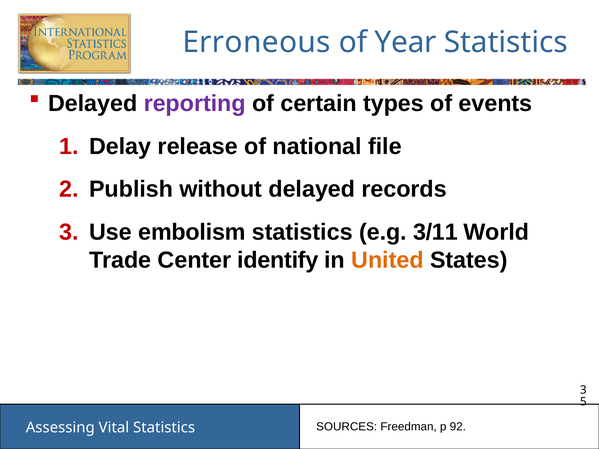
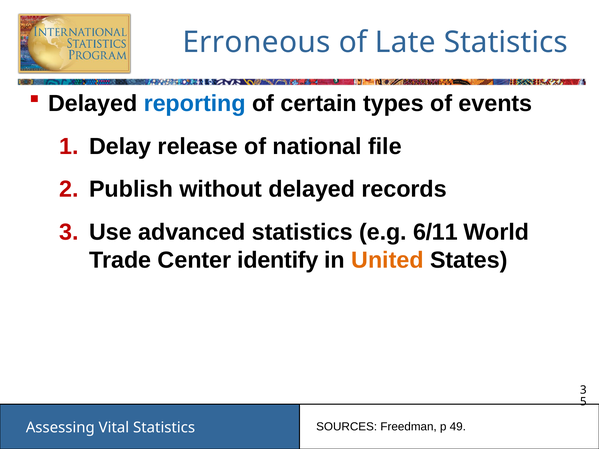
Year: Year -> Late
reporting colour: purple -> blue
embolism: embolism -> advanced
3/11: 3/11 -> 6/11
92: 92 -> 49
